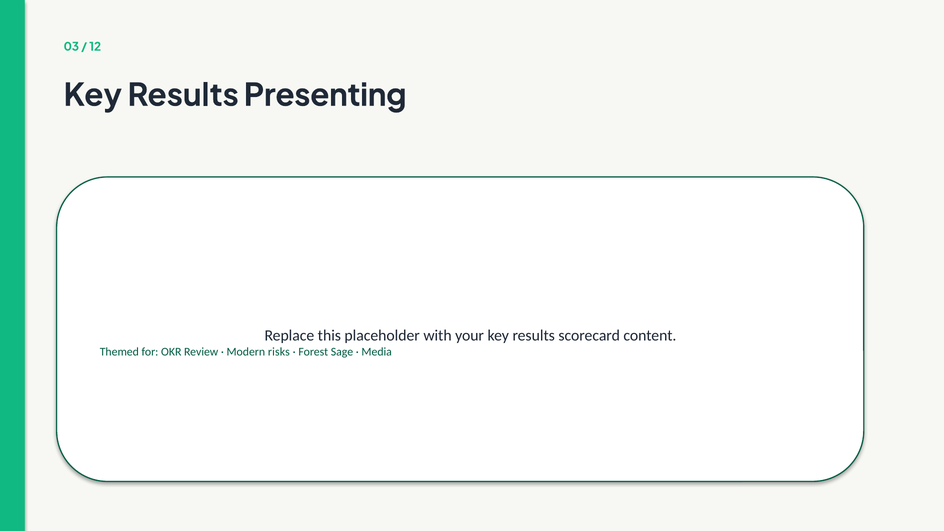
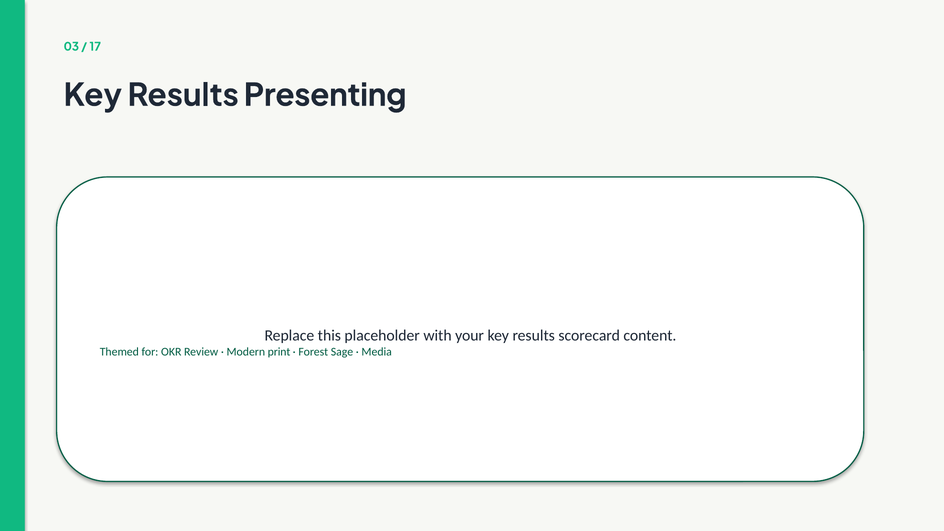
12: 12 -> 17
risks: risks -> print
